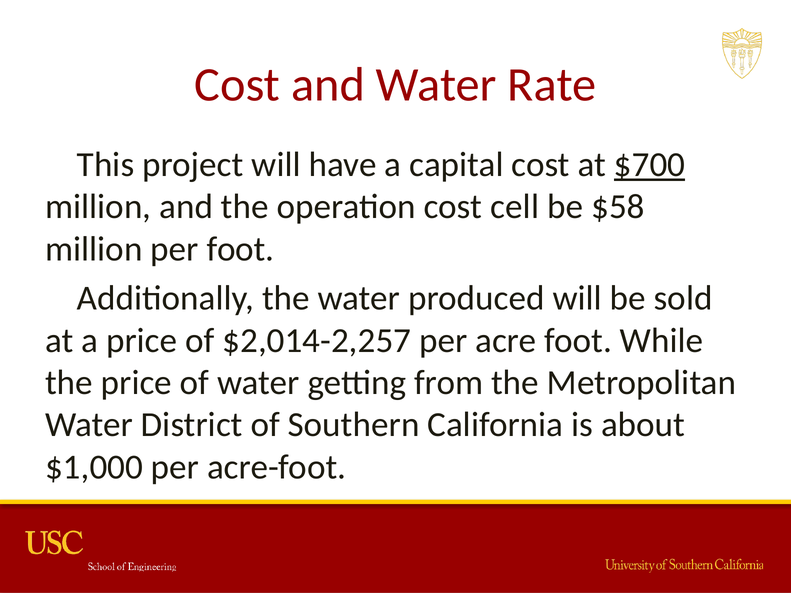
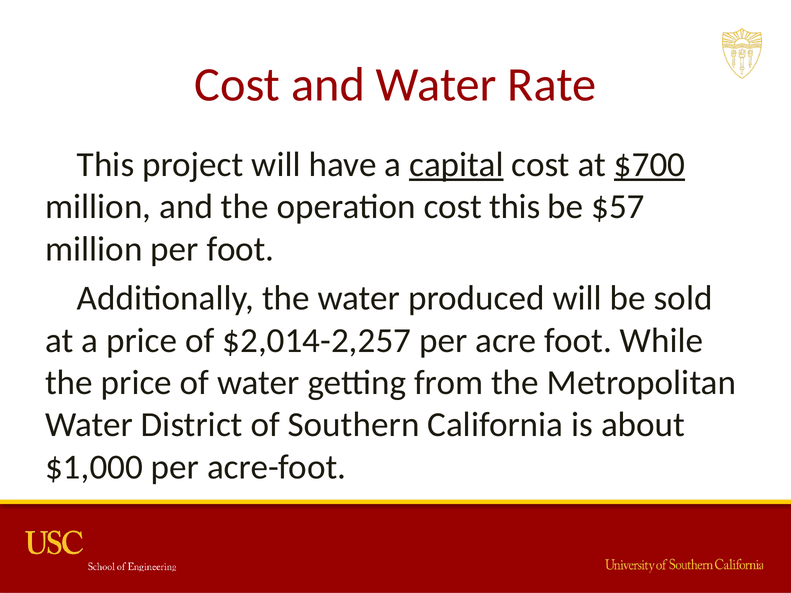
capital underline: none -> present
cost cell: cell -> this
$58: $58 -> $57
